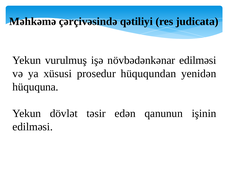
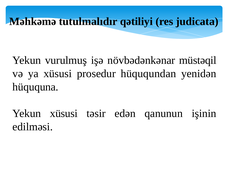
çərçivəsində: çərçivəsində -> tutulmalıdır
növbədənkənar edilməsi: edilməsi -> müstəqil
Yekun dövlət: dövlət -> xüsusi
